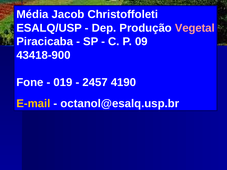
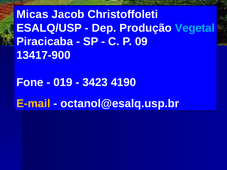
Média: Média -> Micas
Vegetal colour: pink -> light blue
43418-900: 43418-900 -> 13417-900
2457: 2457 -> 3423
